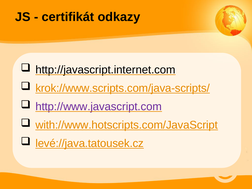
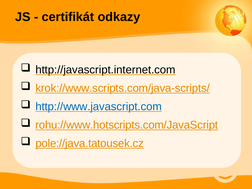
http://www.javascript.com colour: purple -> blue
with://www.hotscripts.com/JavaScript: with://www.hotscripts.com/JavaScript -> rohu://www.hotscripts.com/JavaScript
levé://java.tatousek.cz: levé://java.tatousek.cz -> pole://java.tatousek.cz
